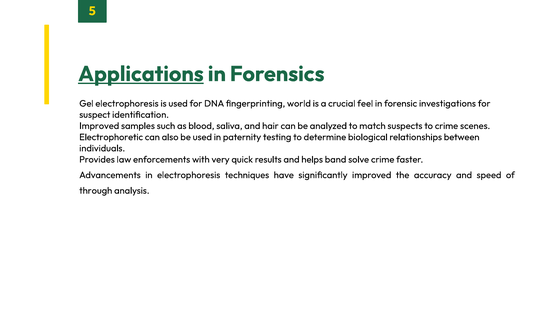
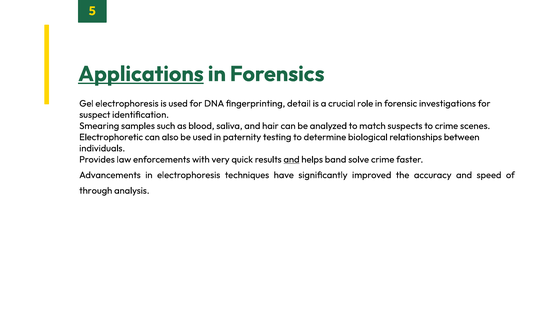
world: world -> detail
feel: feel -> role
Improved at (99, 126): Improved -> Smearing
and at (291, 159) underline: none -> present
